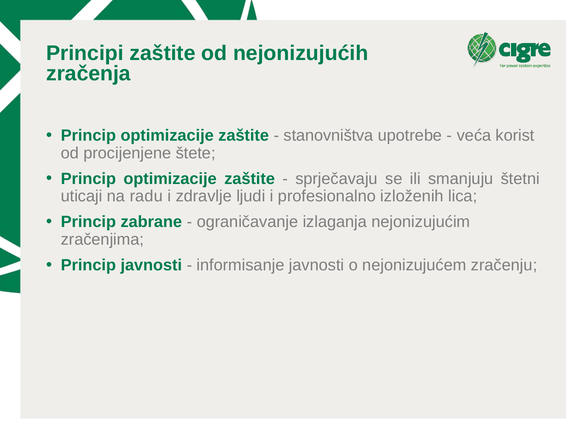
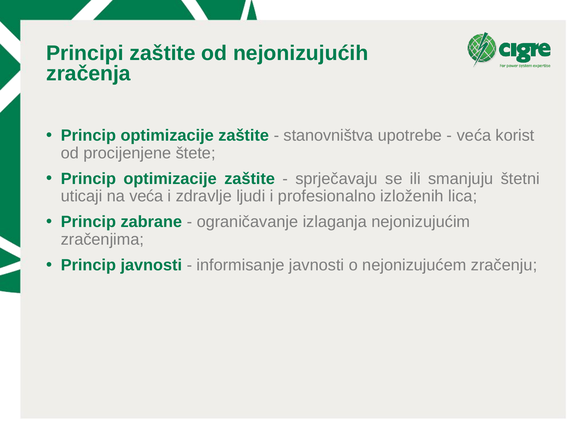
na radu: radu -> veća
